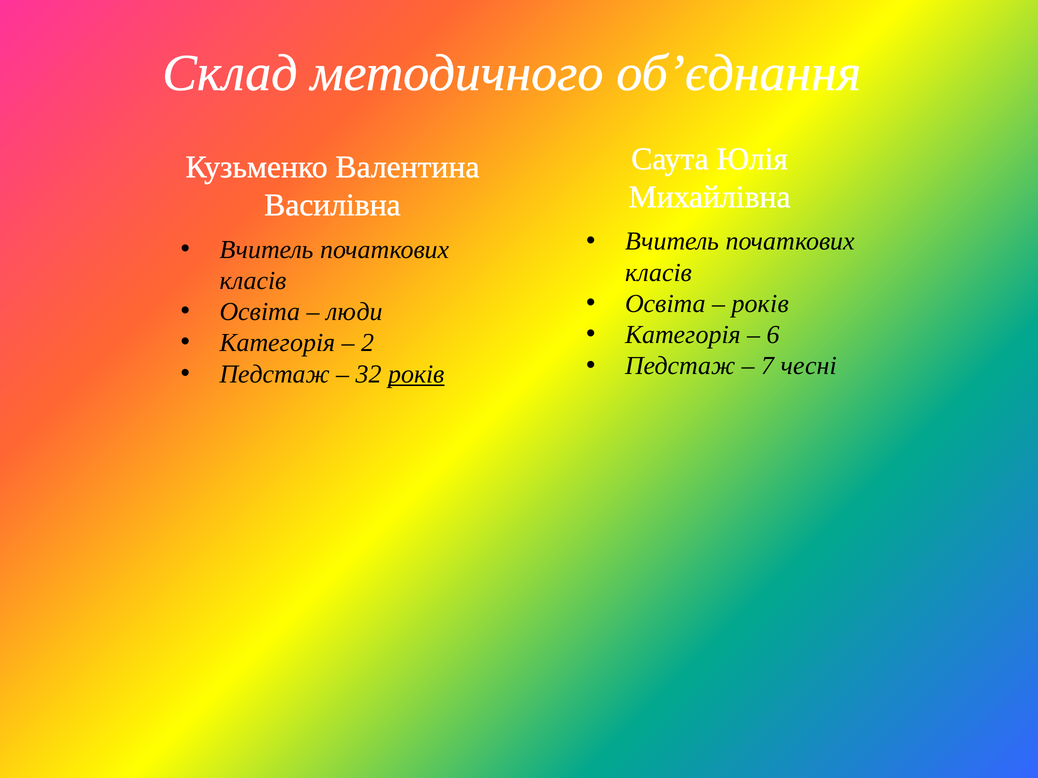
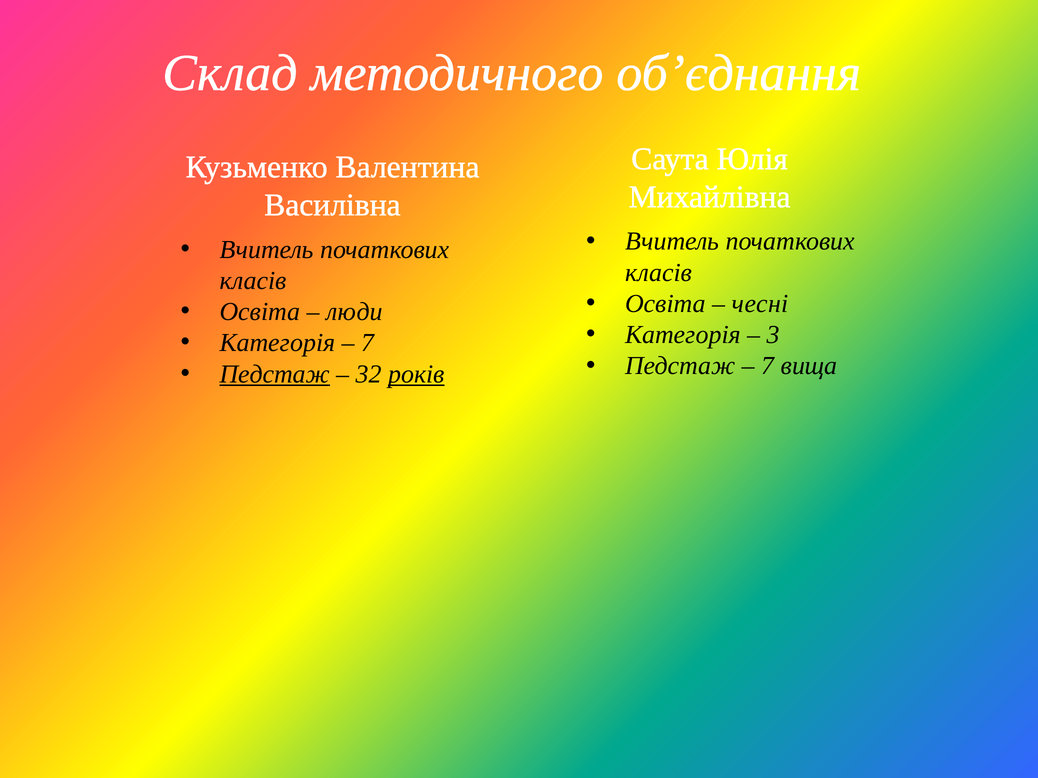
років at (760, 304): років -> чесні
6: 6 -> 3
2 at (368, 343): 2 -> 7
чесні: чесні -> вища
Педстаж at (275, 374) underline: none -> present
